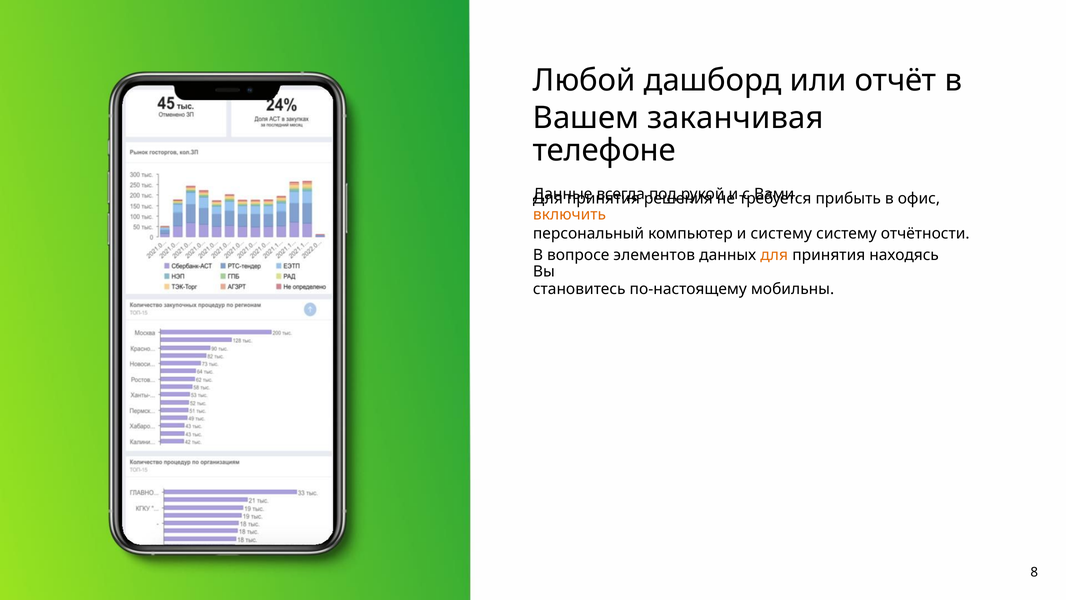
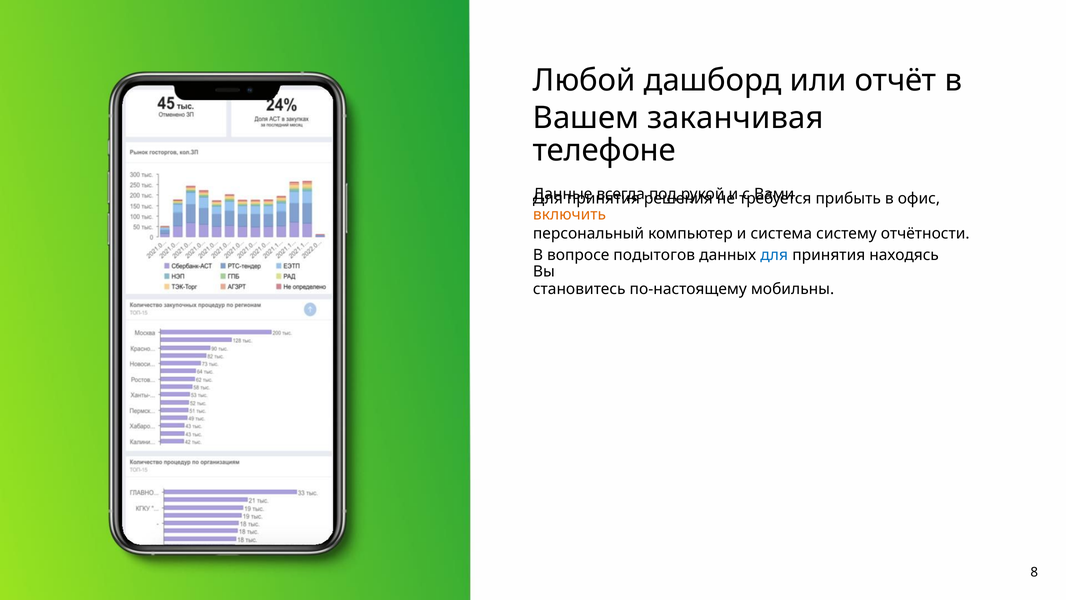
и систему: систему -> система
элементов: элементов -> подытогов
для at (774, 255) colour: orange -> blue
